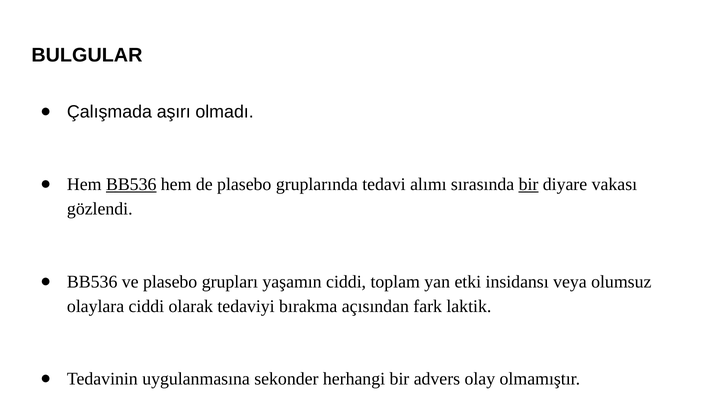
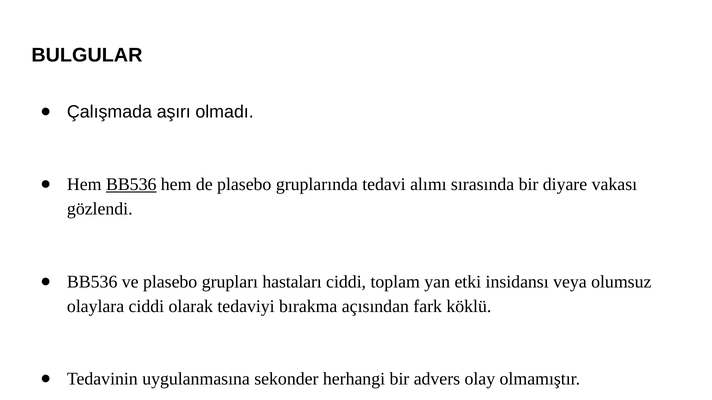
bir at (529, 185) underline: present -> none
yaşamın: yaşamın -> hastaları
laktik: laktik -> köklü
